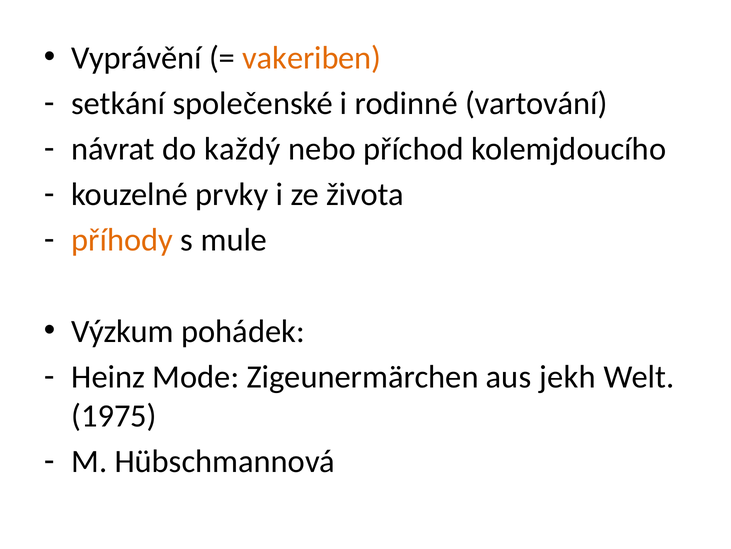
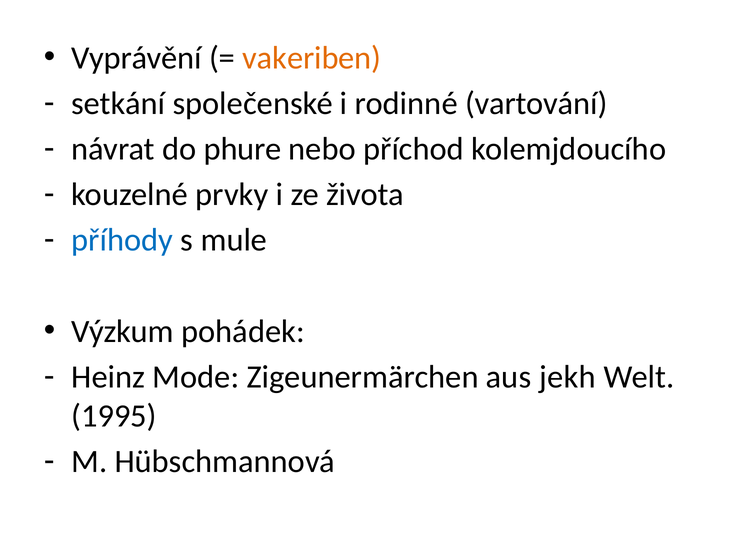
každý: každý -> phure
příhody colour: orange -> blue
1975: 1975 -> 1995
